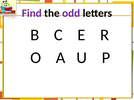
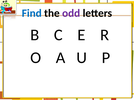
Find colour: purple -> blue
